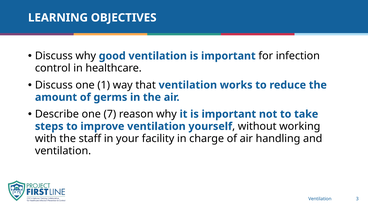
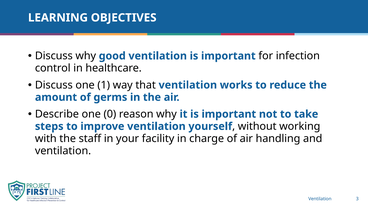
7: 7 -> 0
